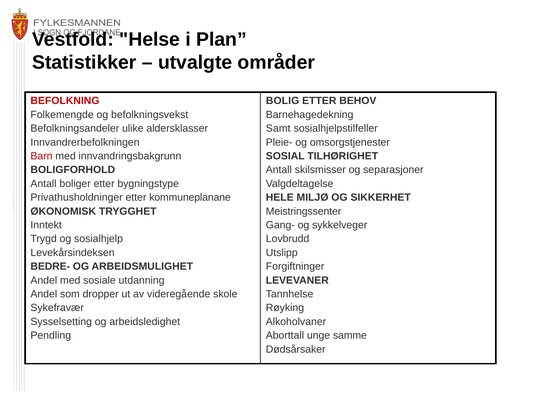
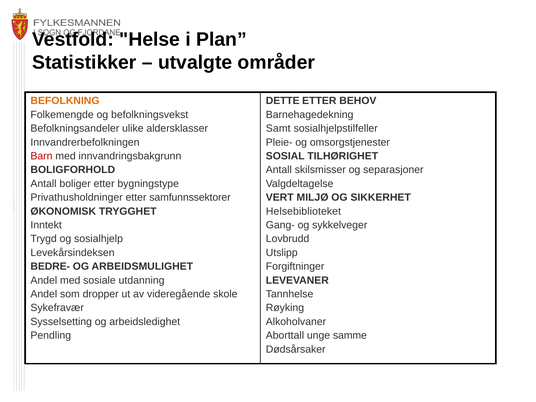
BEFOLKNING colour: red -> orange
BOLIG: BOLIG -> DETTE
kommuneplanane: kommuneplanane -> samfunnssektorer
HELE: HELE -> VERT
Meistringssenter: Meistringssenter -> Helsebiblioteket
